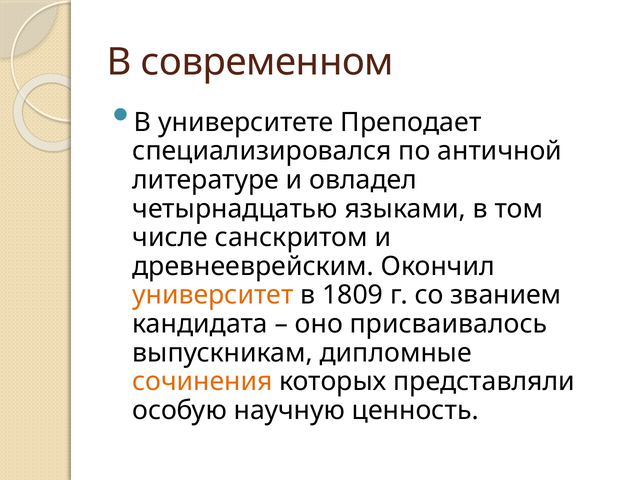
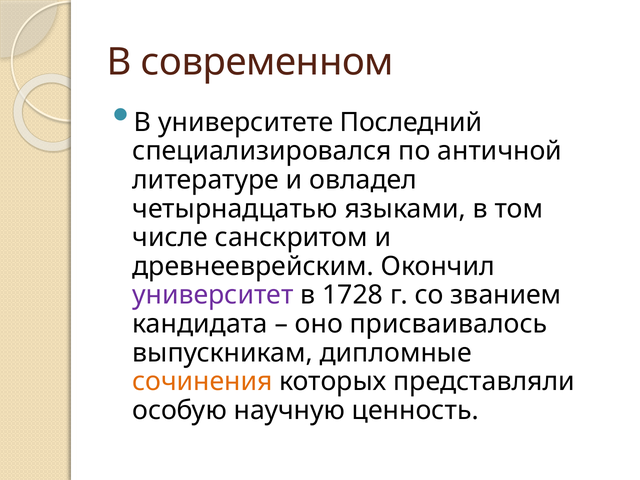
Преподает: Преподает -> Последний
университет colour: orange -> purple
1809: 1809 -> 1728
